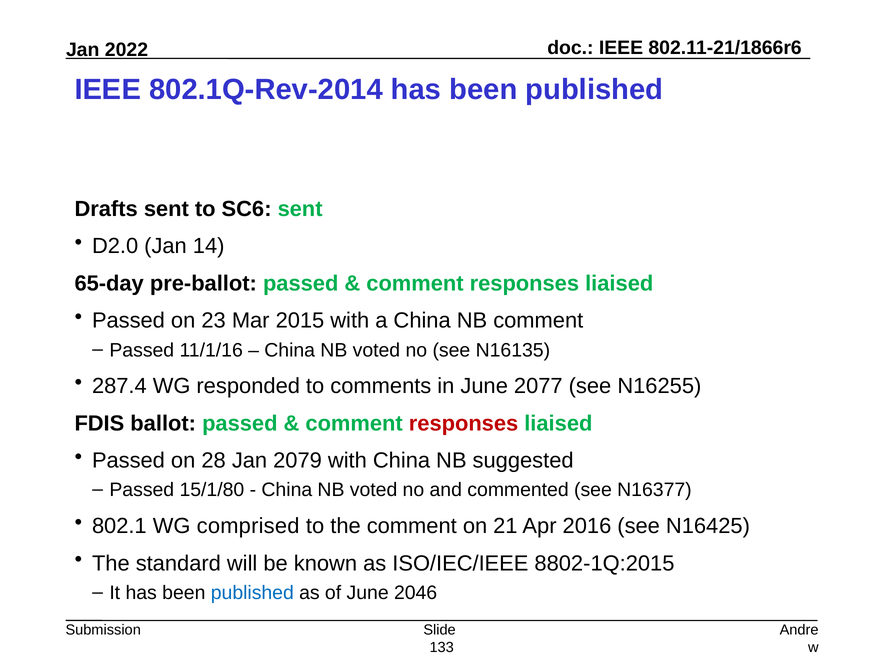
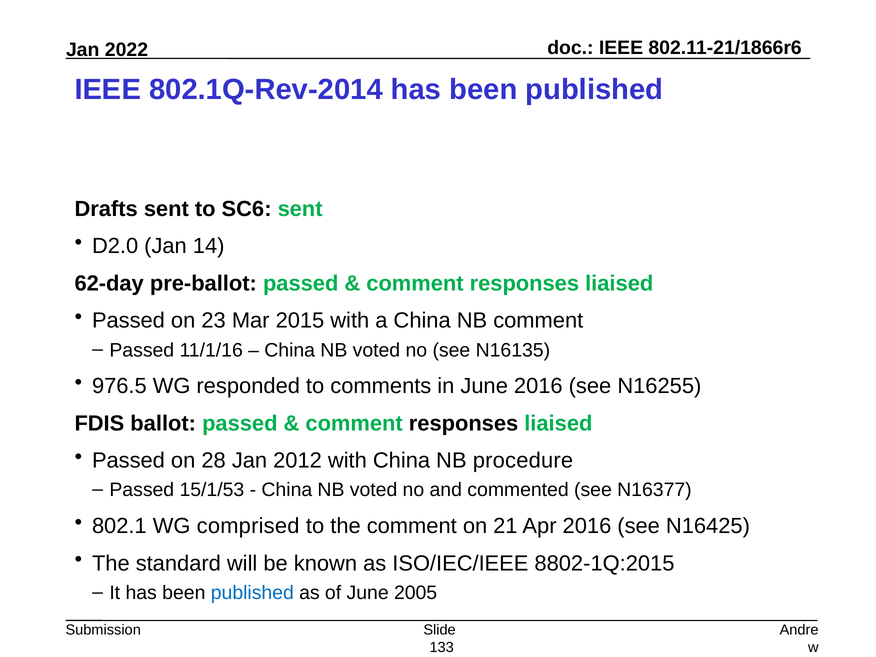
65-day: 65-day -> 62-day
287.4: 287.4 -> 976.5
June 2077: 2077 -> 2016
responses at (464, 423) colour: red -> black
2079: 2079 -> 2012
suggested: suggested -> procedure
15/1/80: 15/1/80 -> 15/1/53
2046: 2046 -> 2005
